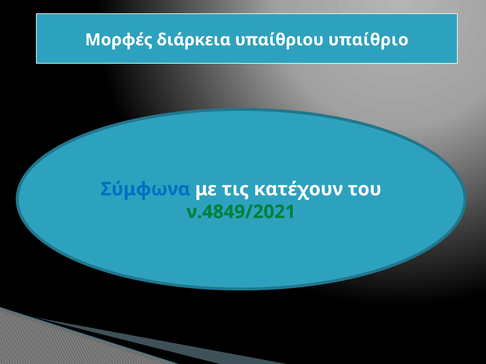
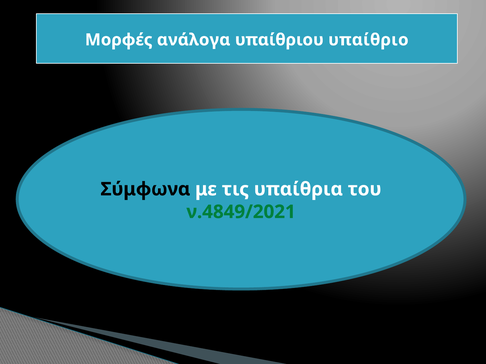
διάρκεια: διάρκεια -> ανάλογα
Σύμφωνα colour: blue -> black
κατέχουν: κατέχουν -> υπαίθρια
